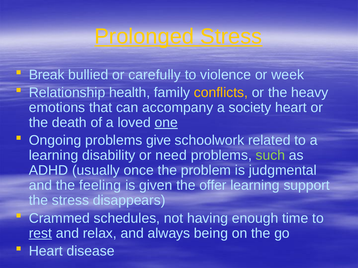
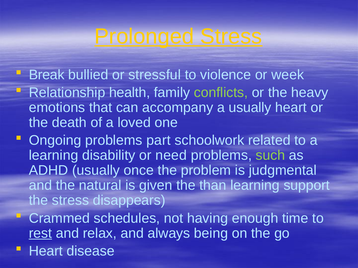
carefully: carefully -> stressful
conflicts colour: yellow -> light green
a society: society -> usually
one underline: present -> none
give: give -> part
feeling: feeling -> natural
offer: offer -> than
